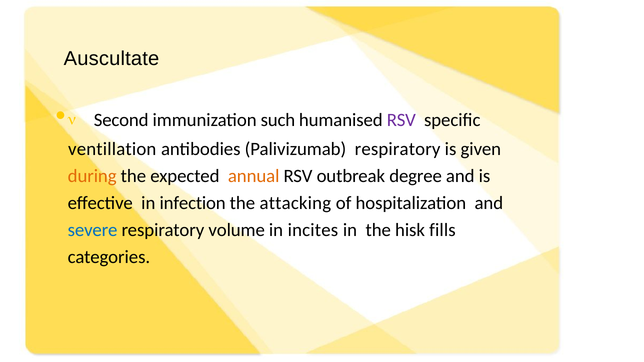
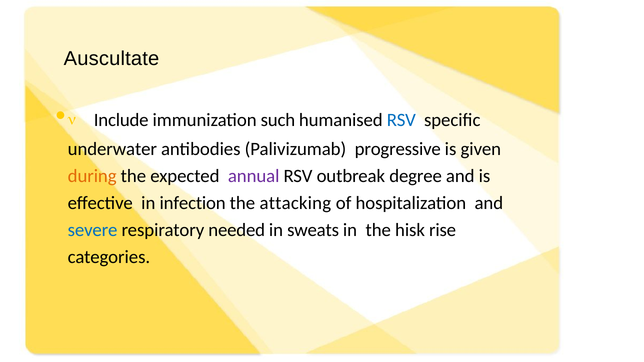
Second: Second -> Include
RSV at (401, 120) colour: purple -> blue
ventillation: ventillation -> underwater
Palivizumab respiratory: respiratory -> progressive
annual colour: orange -> purple
volume: volume -> needed
incites: incites -> sweats
fills: fills -> rise
